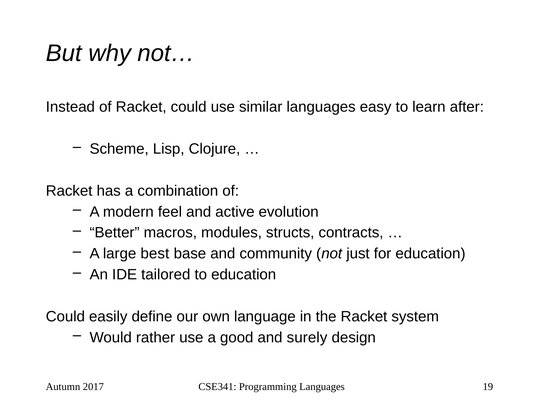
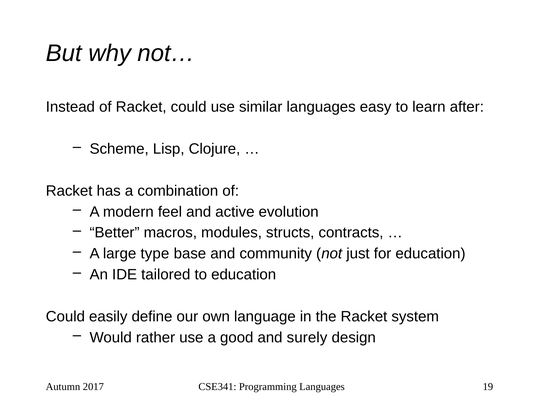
best: best -> type
